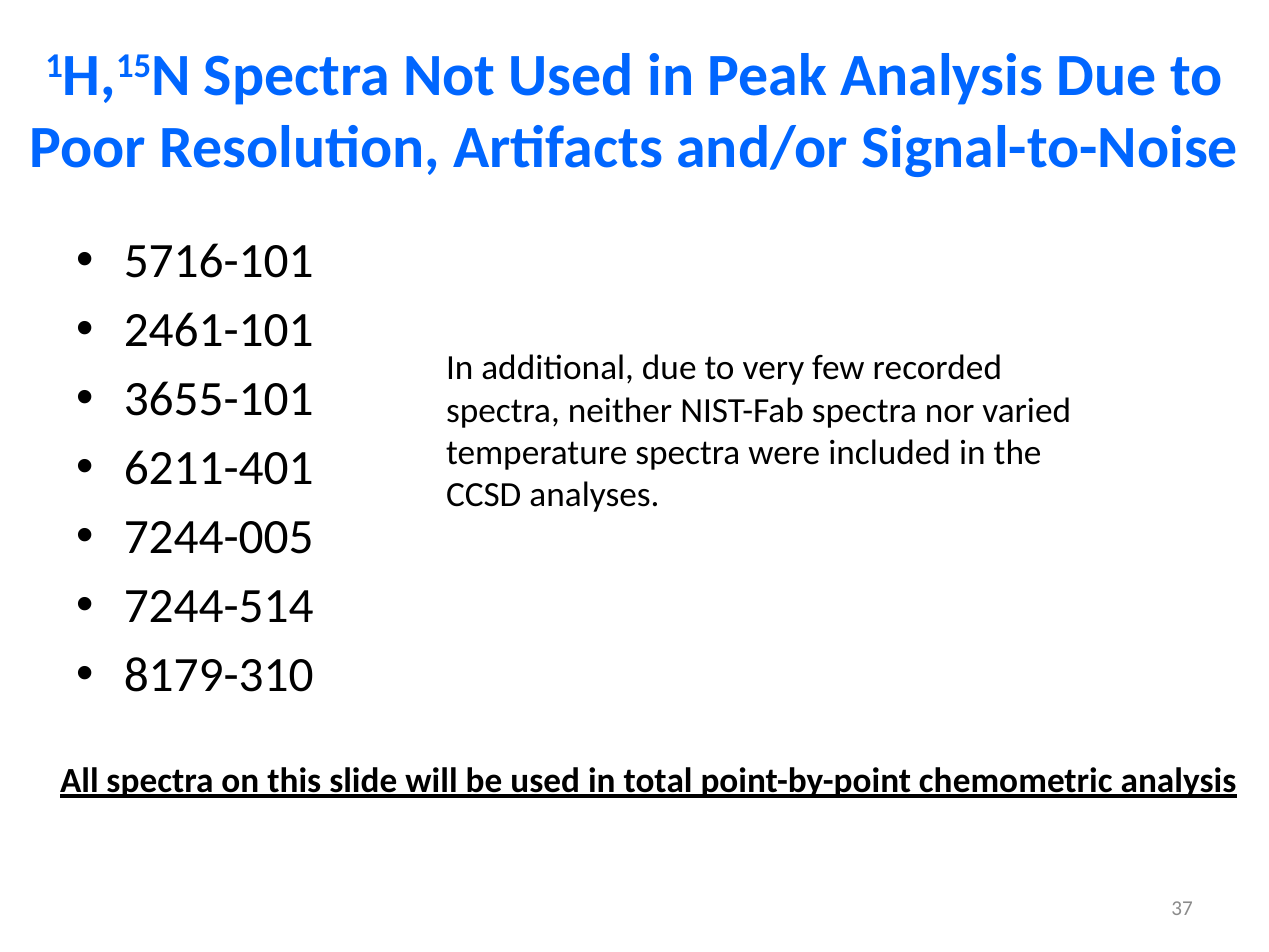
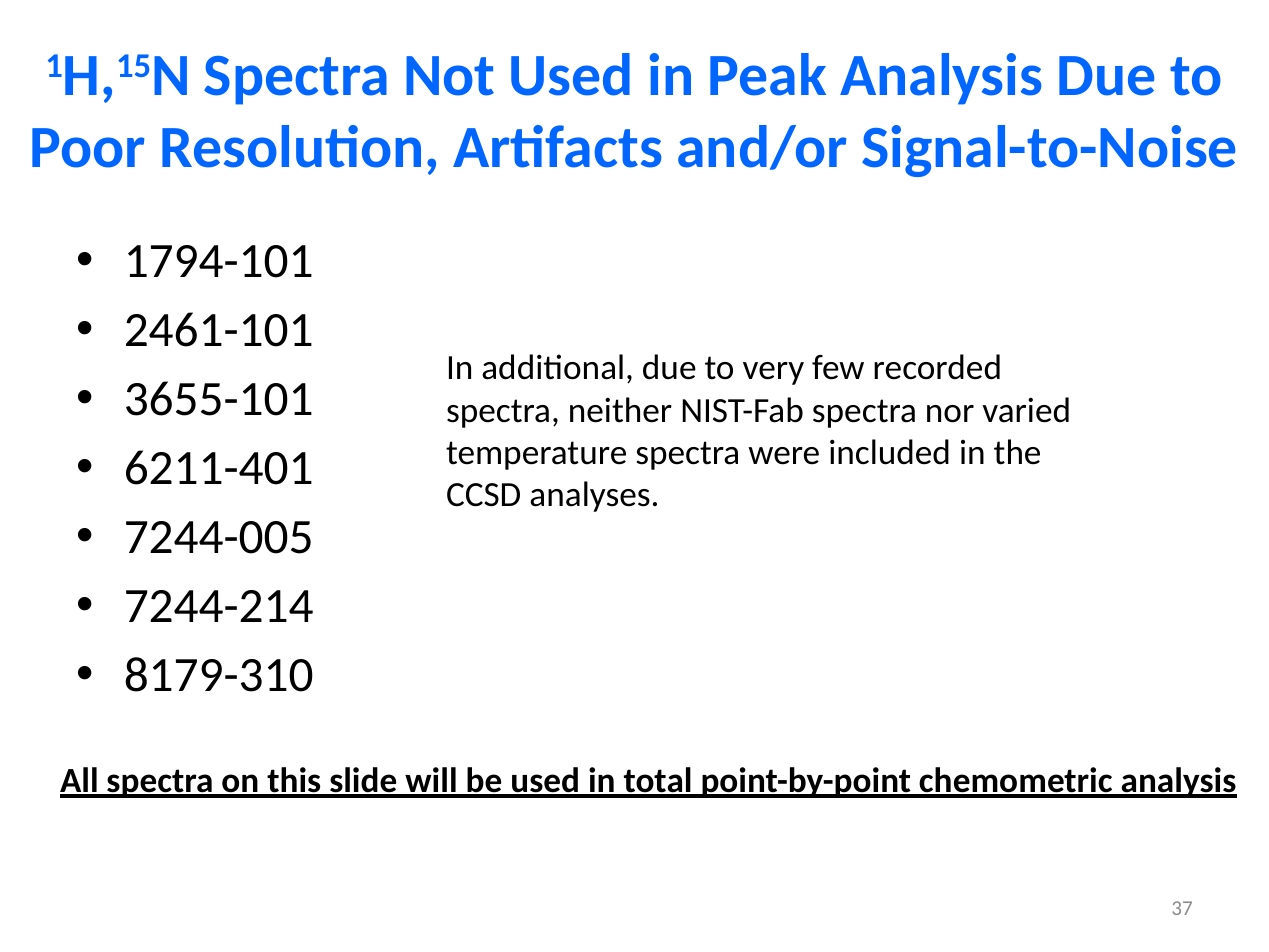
5716-101: 5716-101 -> 1794-101
7244-514: 7244-514 -> 7244-214
